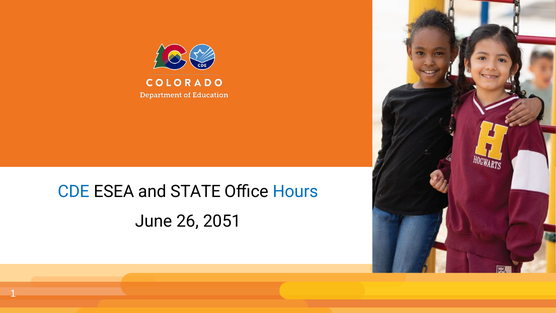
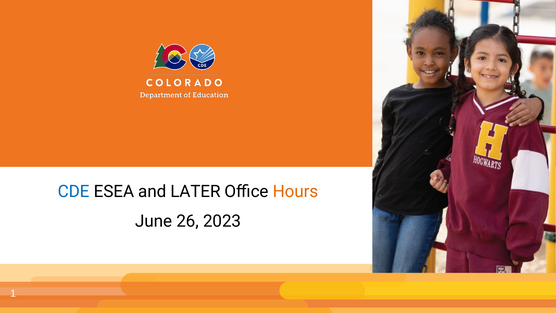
STATE: STATE -> LATER
Hours colour: blue -> orange
2051: 2051 -> 2023
